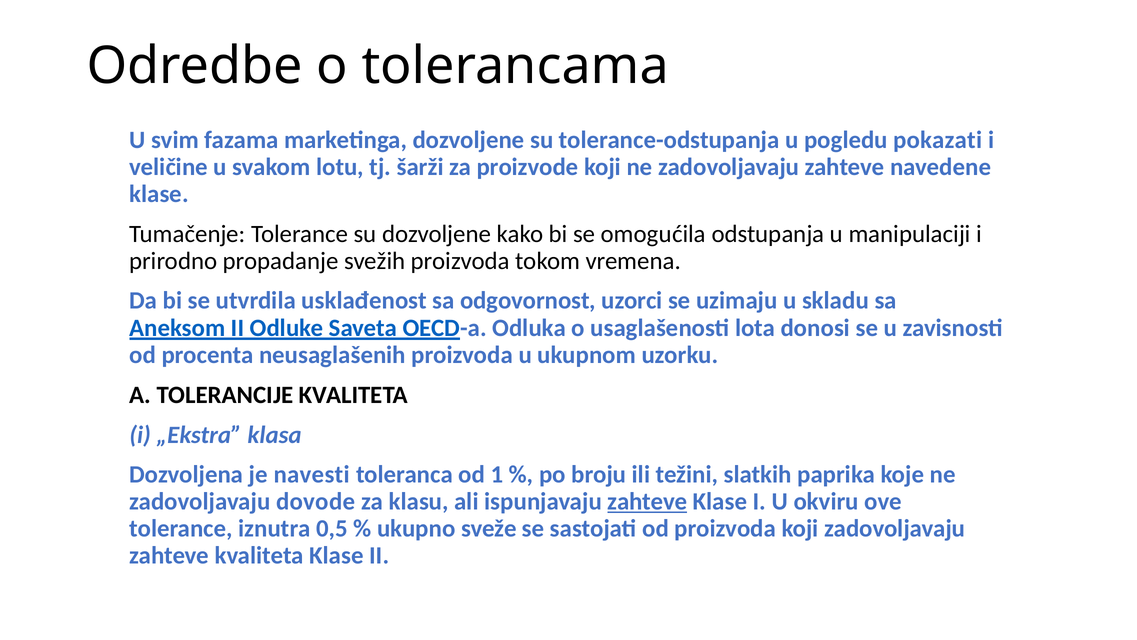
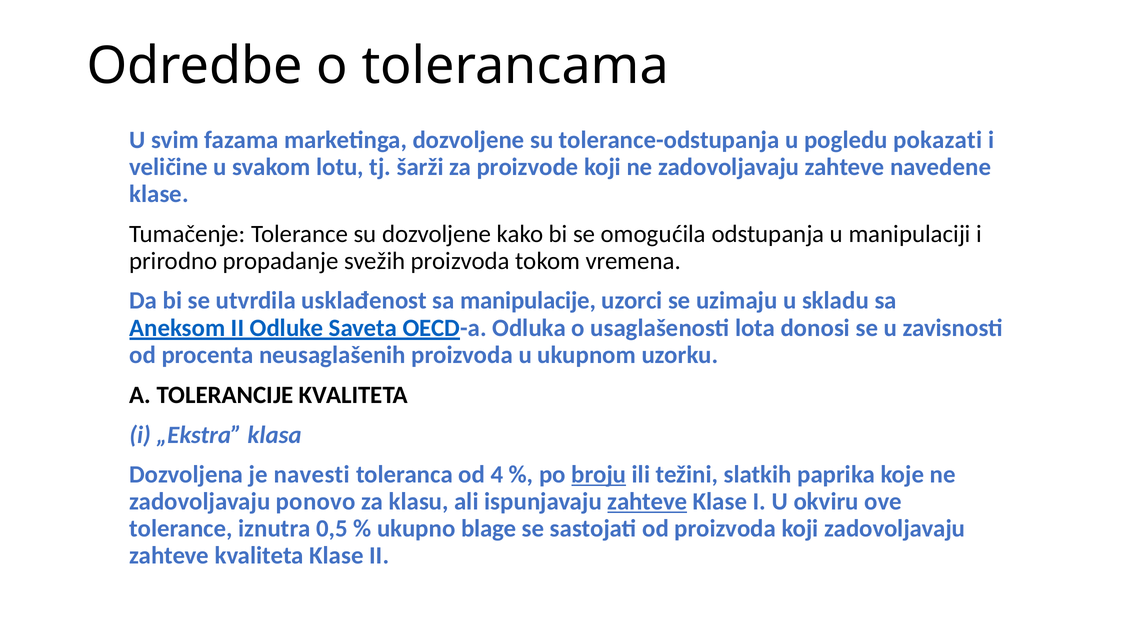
odgovornost: odgovornost -> manipulacije
1: 1 -> 4
broju underline: none -> present
dovode: dovode -> ponovo
sveže: sveže -> blage
